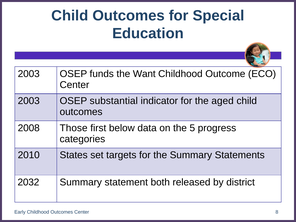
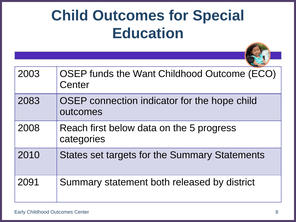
2003 at (29, 101): 2003 -> 2083
substantial: substantial -> connection
aged: aged -> hope
Those: Those -> Reach
2032: 2032 -> 2091
